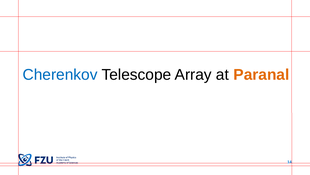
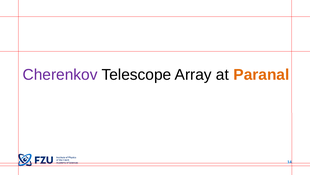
Cherenkov colour: blue -> purple
